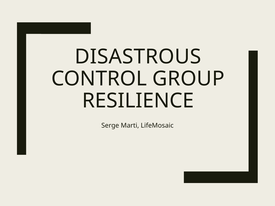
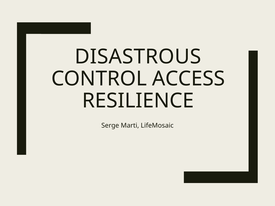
GROUP: GROUP -> ACCESS
